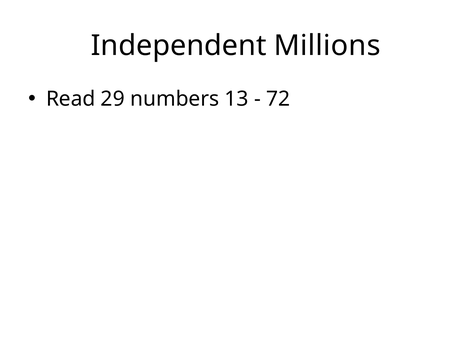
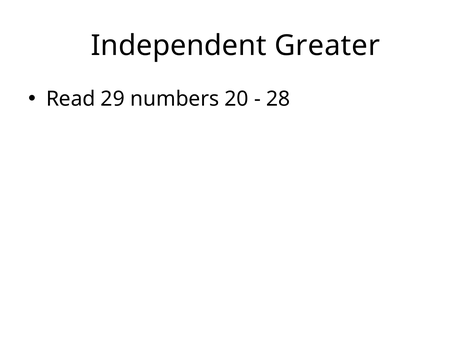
Millions: Millions -> Greater
13: 13 -> 20
72: 72 -> 28
